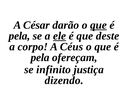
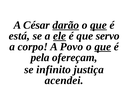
darão underline: none -> present
pela at (19, 36): pela -> está
deste: deste -> servo
Céus: Céus -> Povo
que at (103, 47) underline: none -> present
dizendo: dizendo -> acendei
